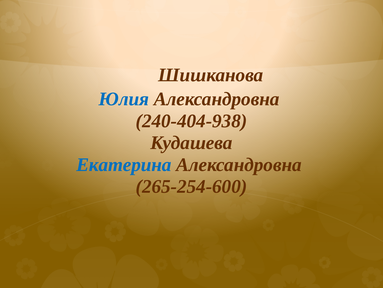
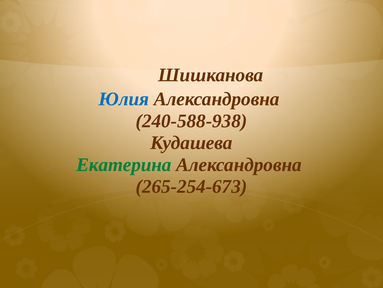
240-404-938: 240-404-938 -> 240-588-938
Екатерина colour: blue -> green
265-254-600: 265-254-600 -> 265-254-673
